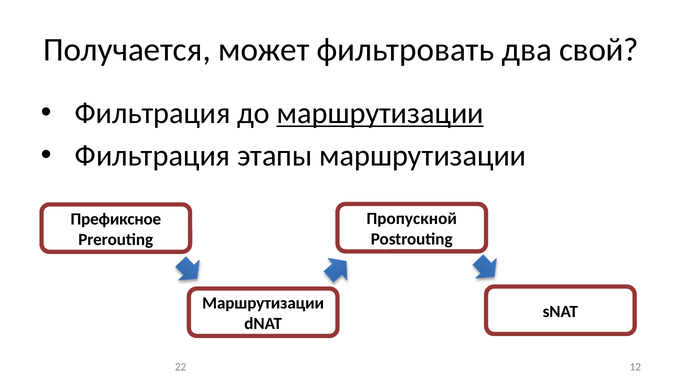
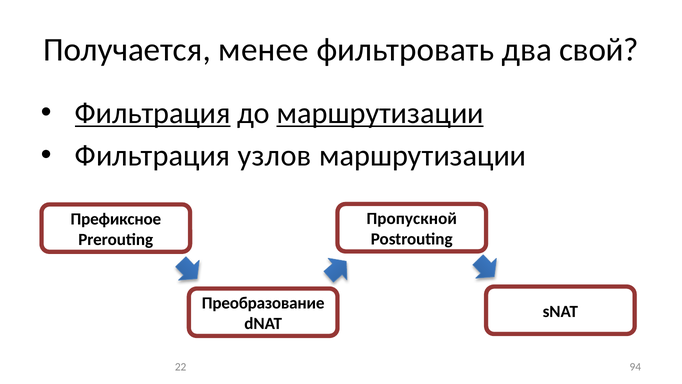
может: может -> менее
Фильтрация at (153, 113) underline: none -> present
этапы: этапы -> узлов
Маршрутизации at (263, 303): Маршрутизации -> Преобразование
12: 12 -> 94
